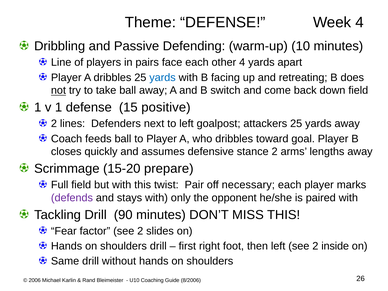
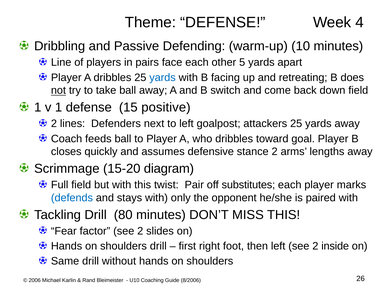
other 4: 4 -> 5
prepare: prepare -> diagram
necessary: necessary -> substitutes
defends colour: purple -> blue
90: 90 -> 80
